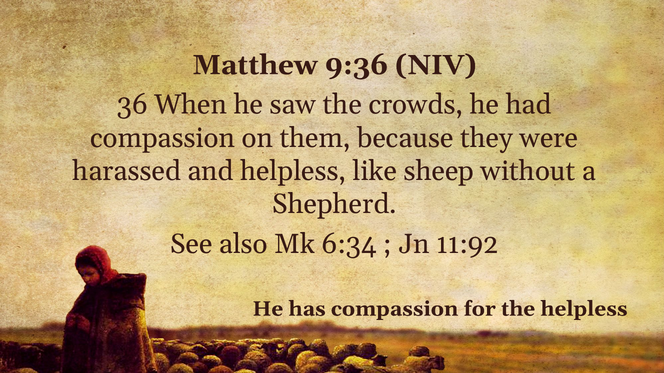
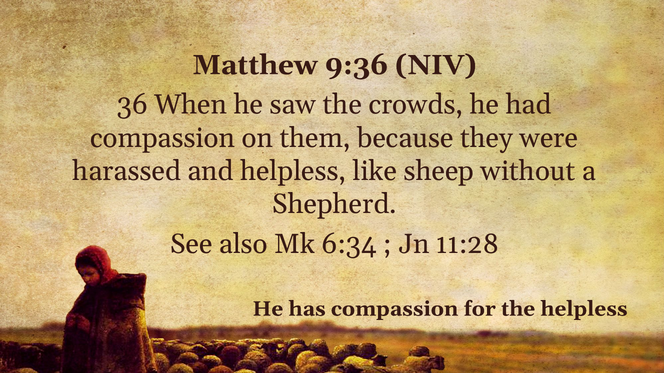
11:92: 11:92 -> 11:28
